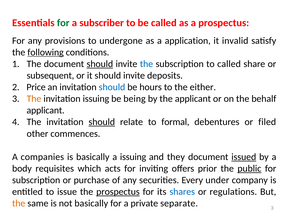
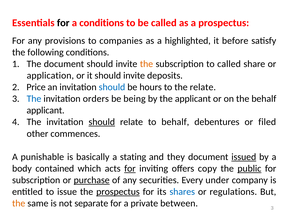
for at (63, 23) colour: green -> black
a subscriber: subscriber -> conditions
undergone: undergone -> companies
application: application -> highlighted
invalid: invalid -> before
following underline: present -> none
should at (100, 64) underline: present -> none
the at (146, 64) colour: blue -> orange
subsequent: subsequent -> application
the either: either -> relate
The at (34, 99) colour: orange -> blue
invitation issuing: issuing -> orders
to formal: formal -> behalf
companies: companies -> punishable
a issuing: issuing -> stating
requisites: requisites -> contained
for at (130, 169) underline: none -> present
prior: prior -> copy
purchase underline: none -> present
not basically: basically -> separate
separate: separate -> between
